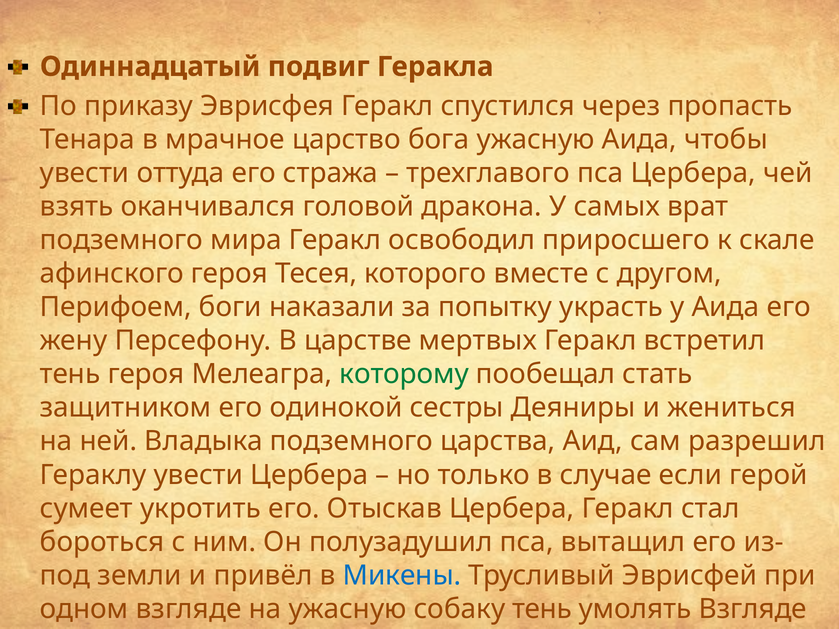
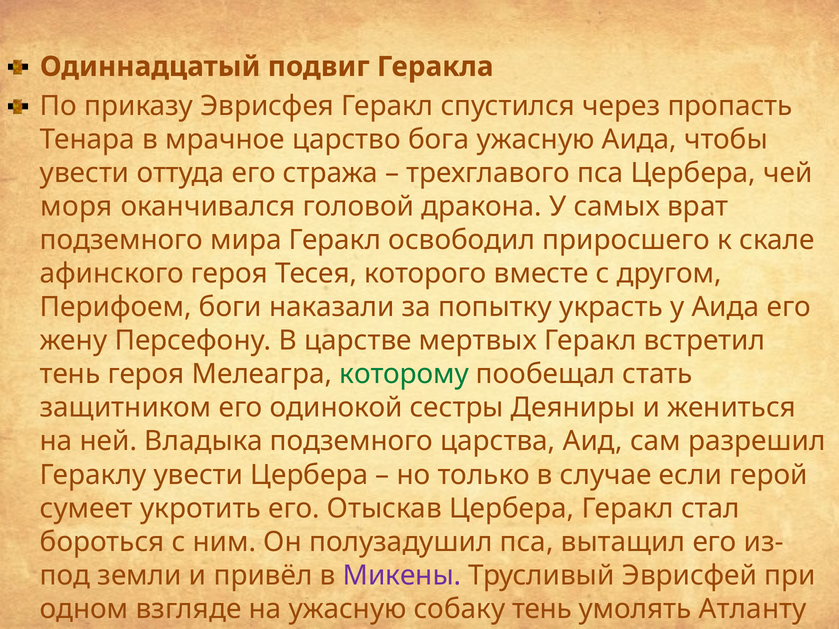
взять: взять -> моря
Микены colour: blue -> purple
умолять Взгляде: Взгляде -> Атланту
